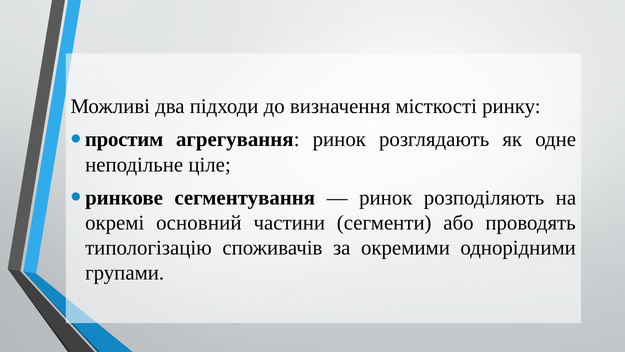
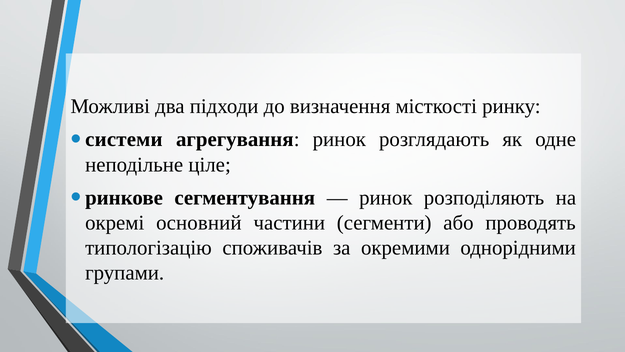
простим: простим -> системи
